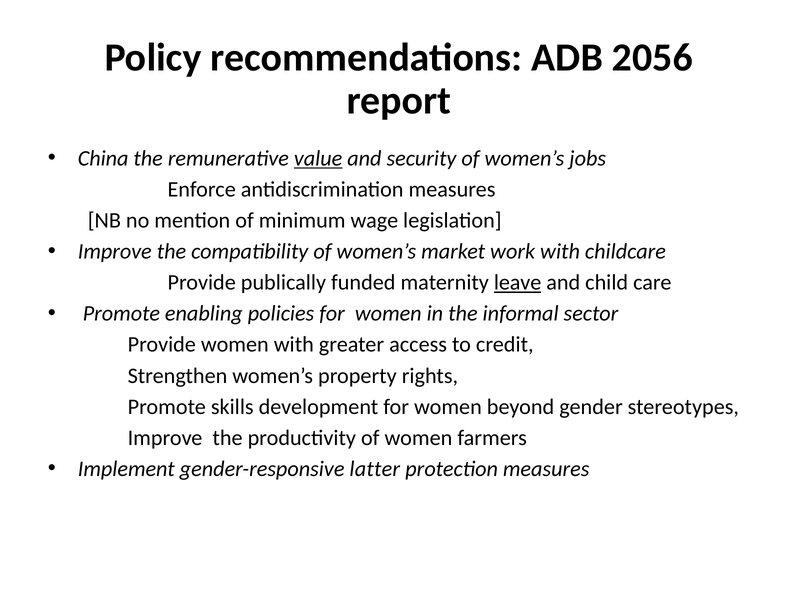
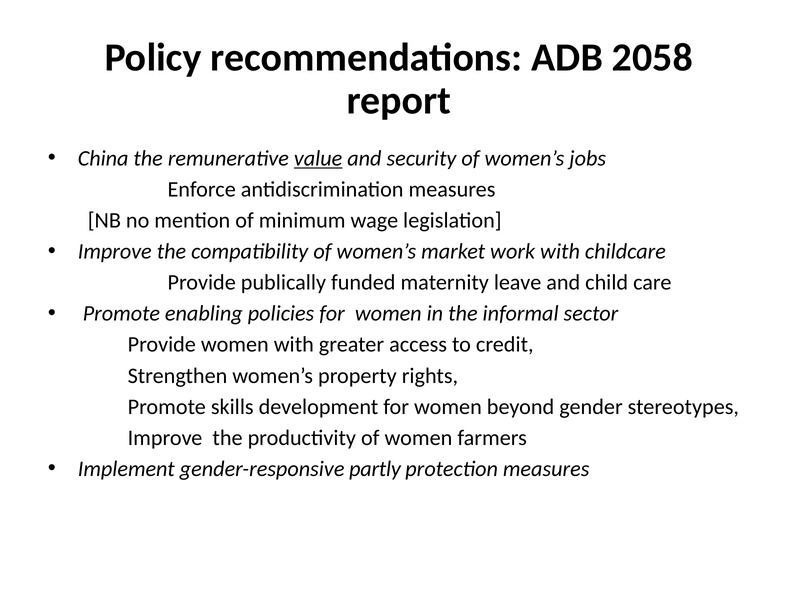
2056: 2056 -> 2058
leave underline: present -> none
latter: latter -> partly
